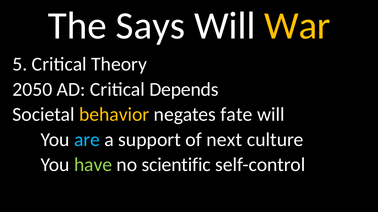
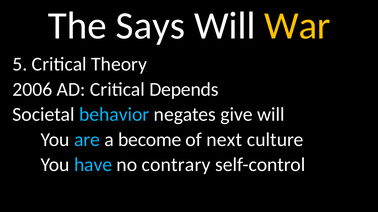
2050: 2050 -> 2006
behavior colour: yellow -> light blue
fate: fate -> give
support: support -> become
have colour: light green -> light blue
scientific: scientific -> contrary
